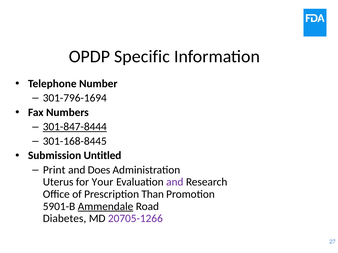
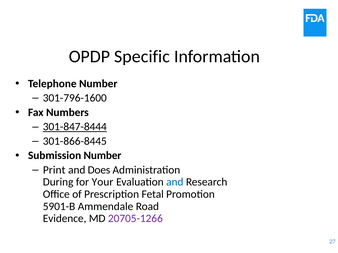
301-796-1694: 301-796-1694 -> 301-796-1600
301-168-8445: 301-168-8445 -> 301-866-8445
Submission Untitled: Untitled -> Number
Uterus: Uterus -> During
and at (175, 182) colour: purple -> blue
Than: Than -> Fetal
Ammendale underline: present -> none
Diabetes: Diabetes -> Evidence
